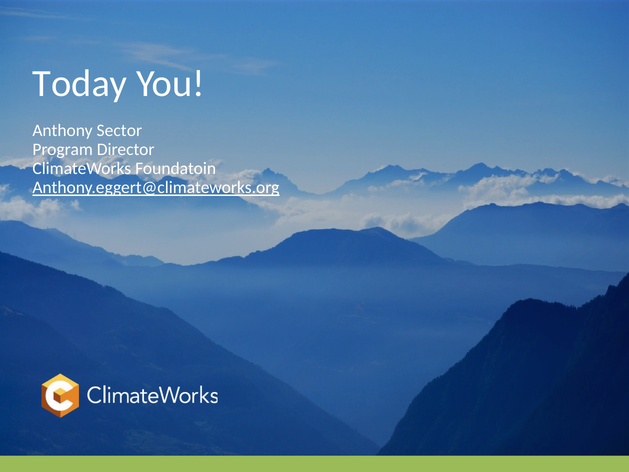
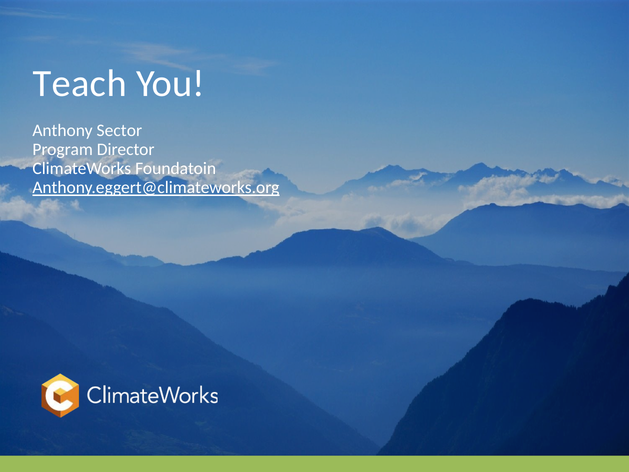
Today: Today -> Teach
